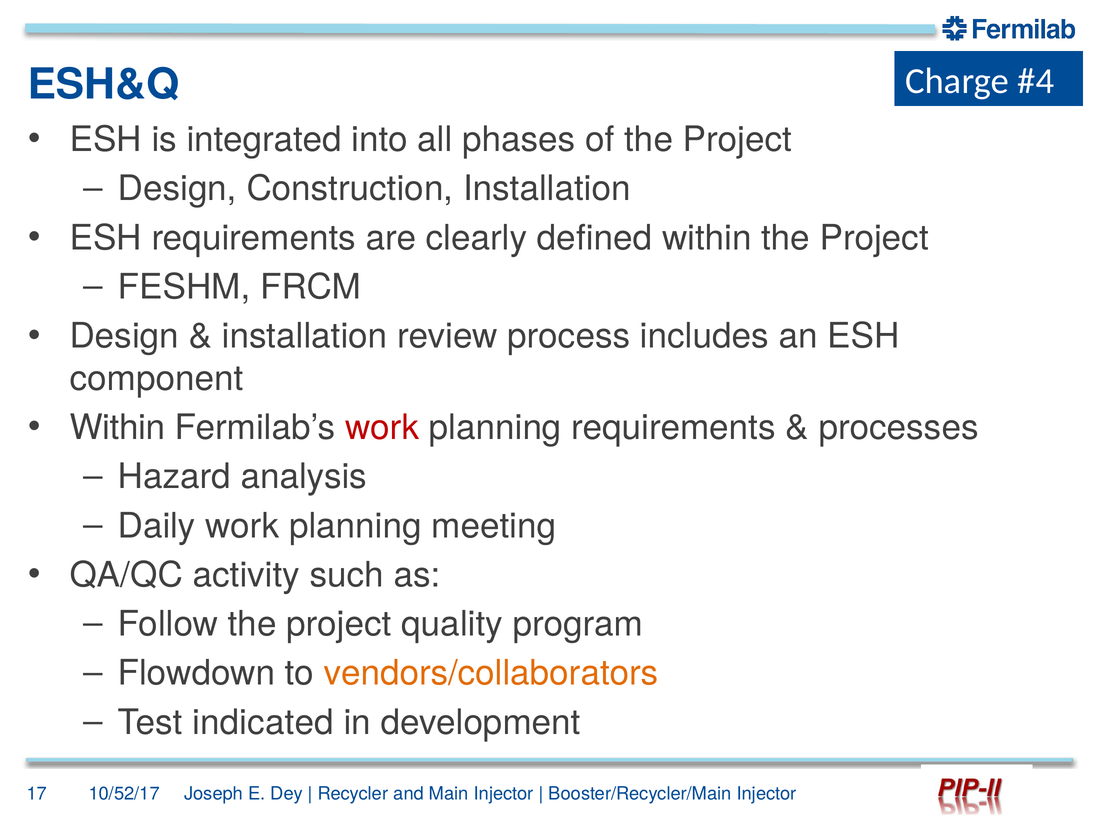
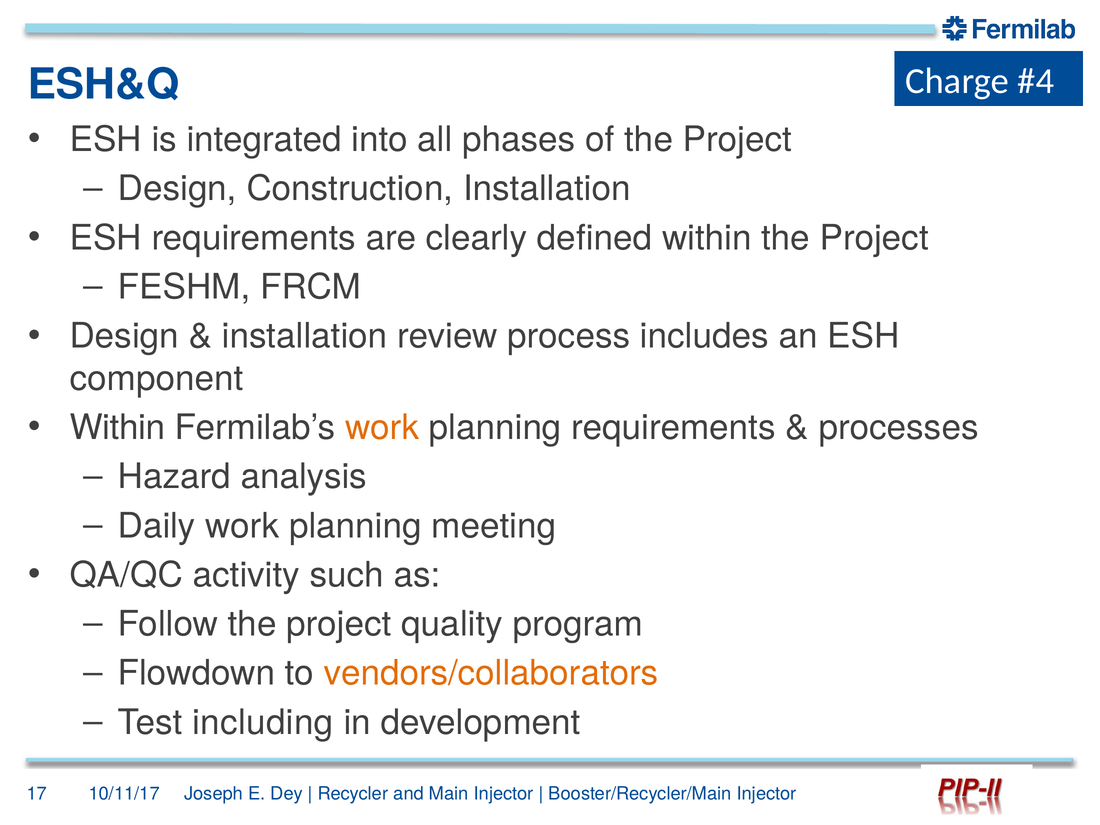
work at (382, 428) colour: red -> orange
indicated: indicated -> including
10/52/17: 10/52/17 -> 10/11/17
